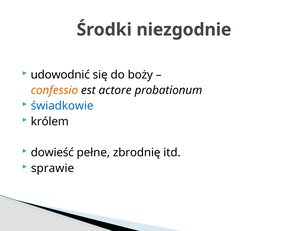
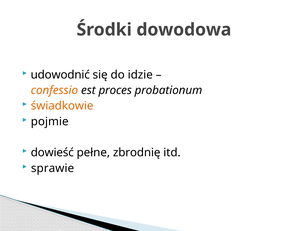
niezgodnie: niezgodnie -> dowodowa
boży: boży -> idzie
actore: actore -> proces
świadkowie colour: blue -> orange
królem: królem -> pojmie
